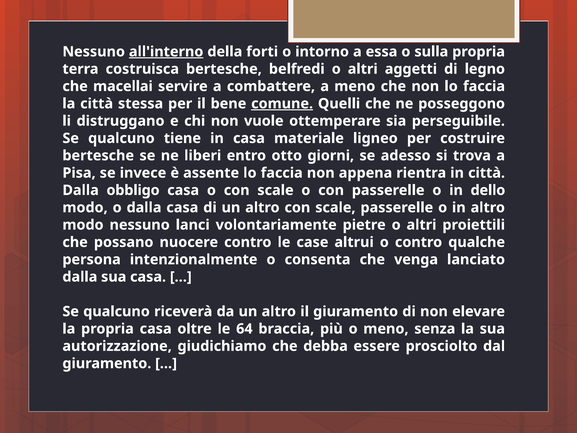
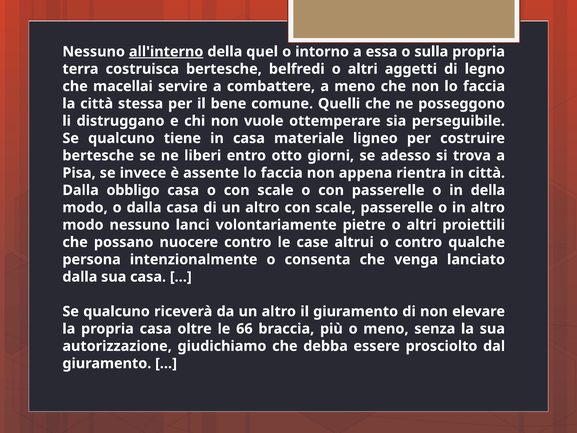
forti: forti -> quel
comune underline: present -> none
in dello: dello -> della
64: 64 -> 66
